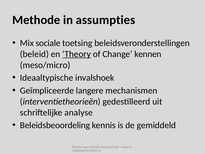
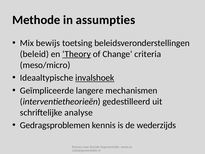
Mix sociale: sociale -> bewijs
kennen: kennen -> criteria
invalshoek underline: none -> present
Beleidsbeoordeling: Beleidsbeoordeling -> Gedragsproblemen
gemiddeld: gemiddeld -> wederzijds
